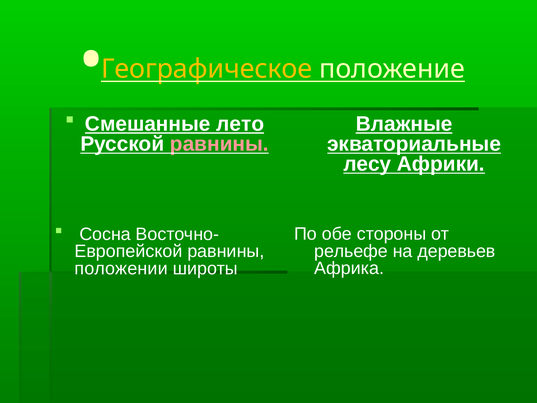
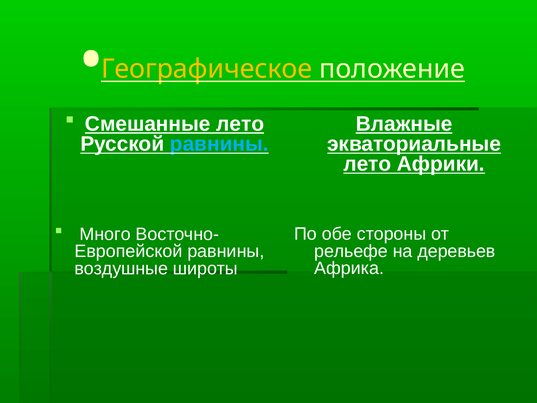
равнины at (219, 144) colour: pink -> light blue
лесу at (367, 164): лесу -> лето
Сосна: Сосна -> Много
положении: положении -> воздушные
